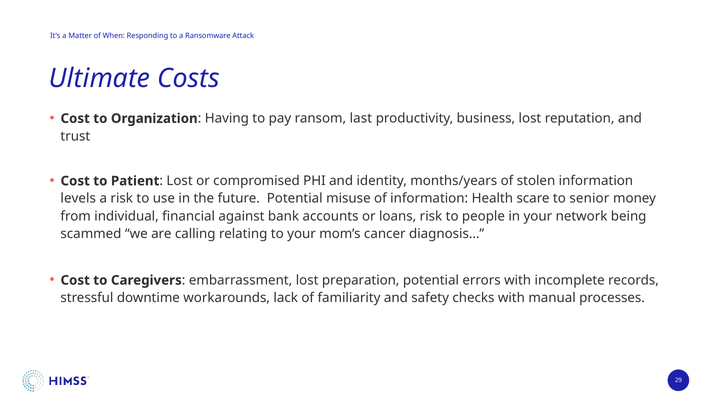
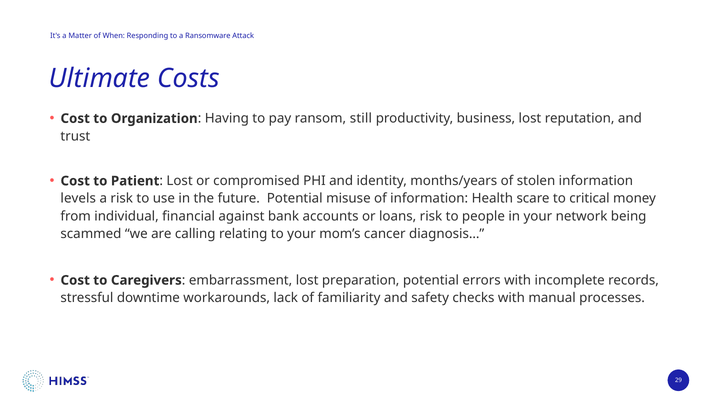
last: last -> still
senior: senior -> critical
